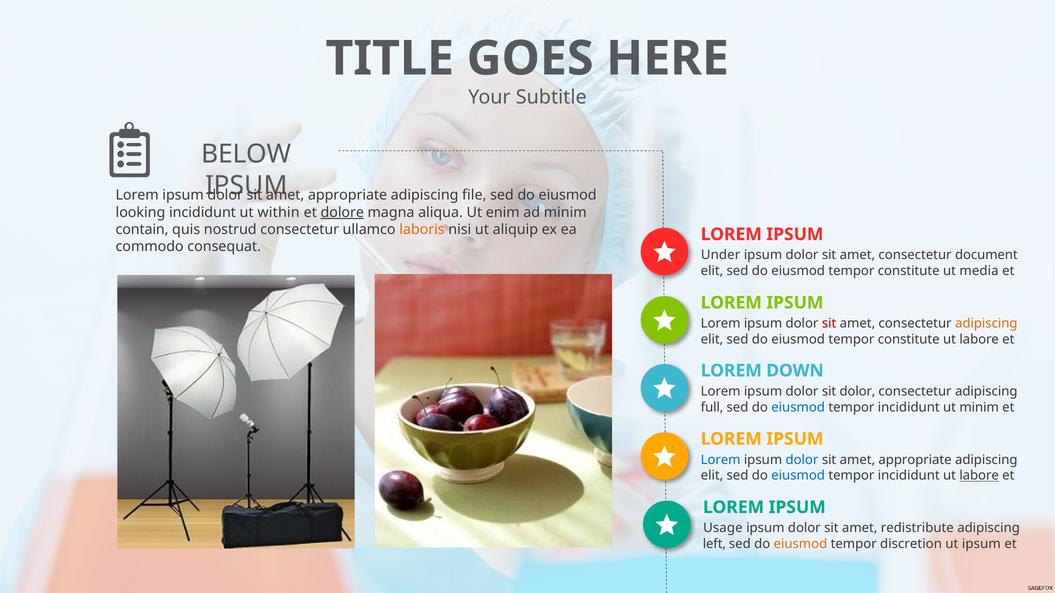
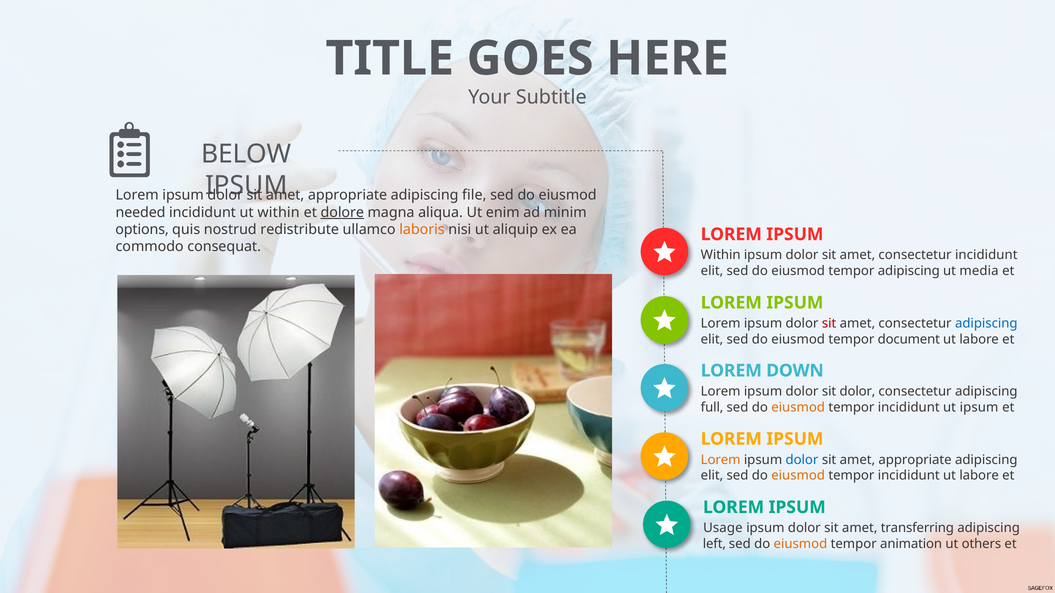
looking: looking -> needed
contain: contain -> options
nostrud consectetur: consectetur -> redistribute
Under at (721, 255): Under -> Within
consectetur document: document -> incididunt
constitute at (909, 271): constitute -> adipiscing
adipiscing at (986, 324) colour: orange -> blue
constitute at (909, 340): constitute -> document
eiusmod at (798, 408) colour: blue -> orange
ut minim: minim -> ipsum
Lorem at (721, 460) colour: blue -> orange
eiusmod at (798, 476) colour: blue -> orange
labore at (979, 476) underline: present -> none
redistribute: redistribute -> transferring
discretion: discretion -> animation
ut ipsum: ipsum -> others
